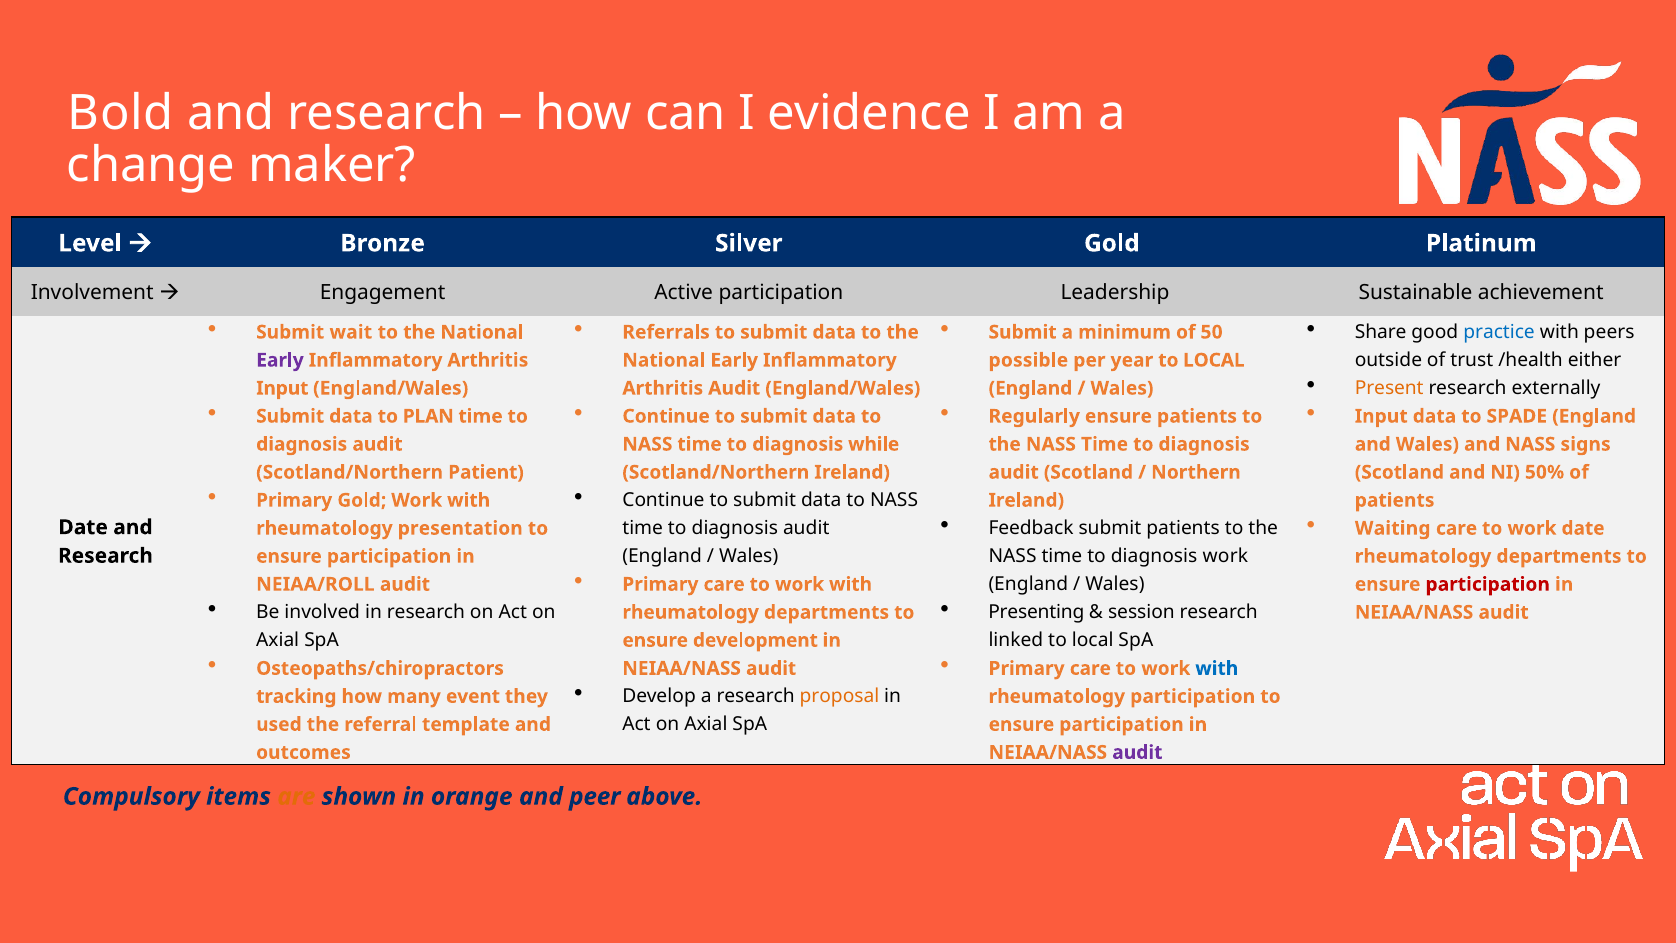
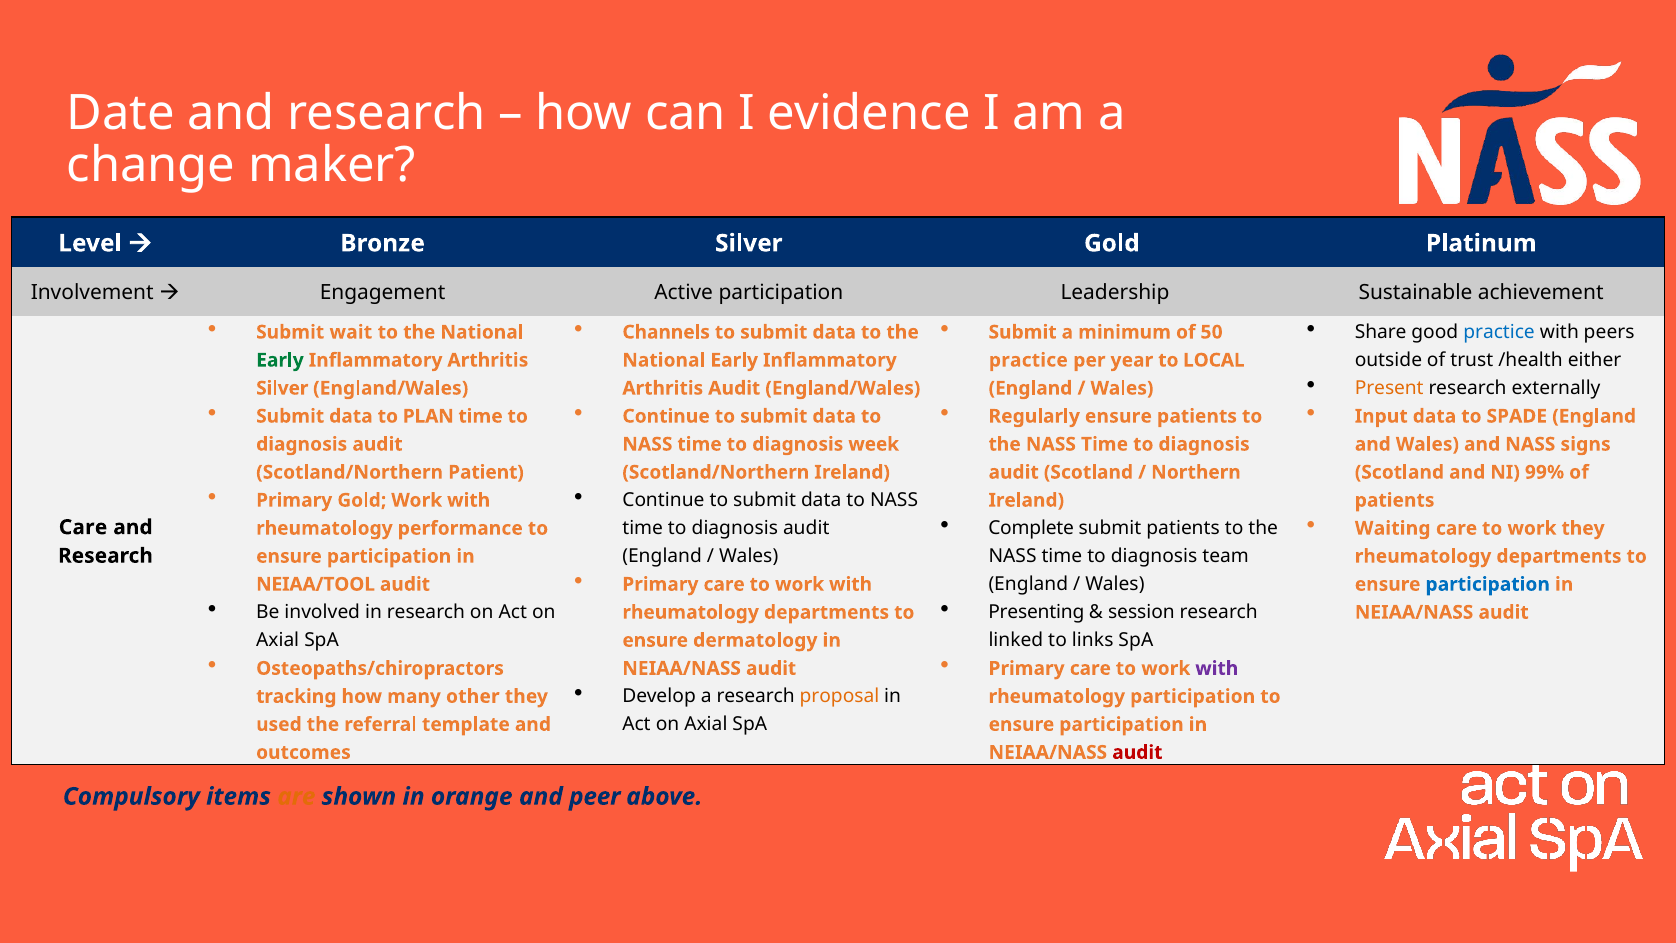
Bold: Bold -> Date
Referrals: Referrals -> Channels
Early at (280, 360) colour: purple -> green
possible at (1028, 360): possible -> practice
Input at (282, 388): Input -> Silver
while: while -> week
50%: 50% -> 99%
Feedback: Feedback -> Complete
work date: date -> they
Date at (83, 527): Date -> Care
presentation: presentation -> performance
diagnosis work: work -> team
NEIAA/ROLL: NEIAA/ROLL -> NEIAA/TOOL
participation at (1488, 584) colour: red -> blue
linked to local: local -> links
development: development -> dermatology
with at (1217, 668) colour: blue -> purple
event: event -> other
audit at (1137, 752) colour: purple -> red
